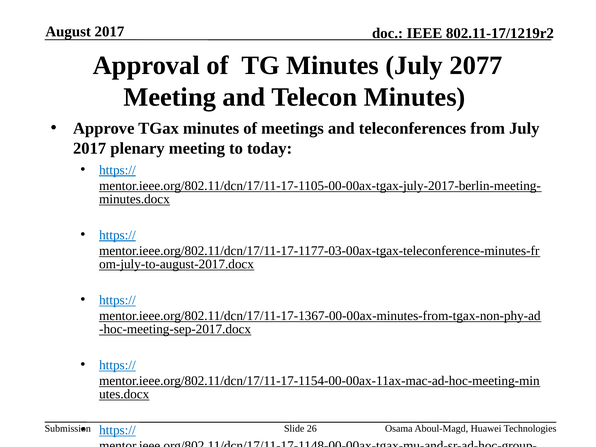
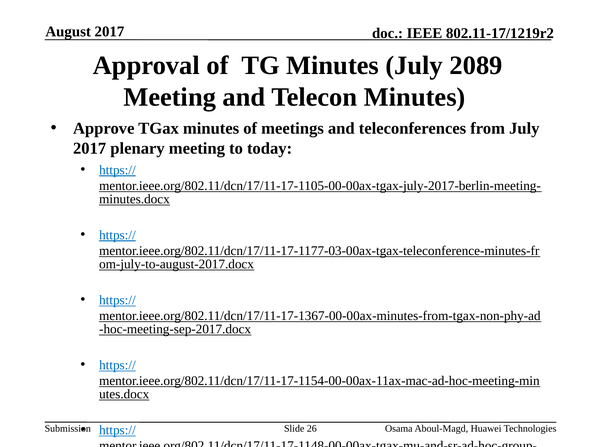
2077: 2077 -> 2089
